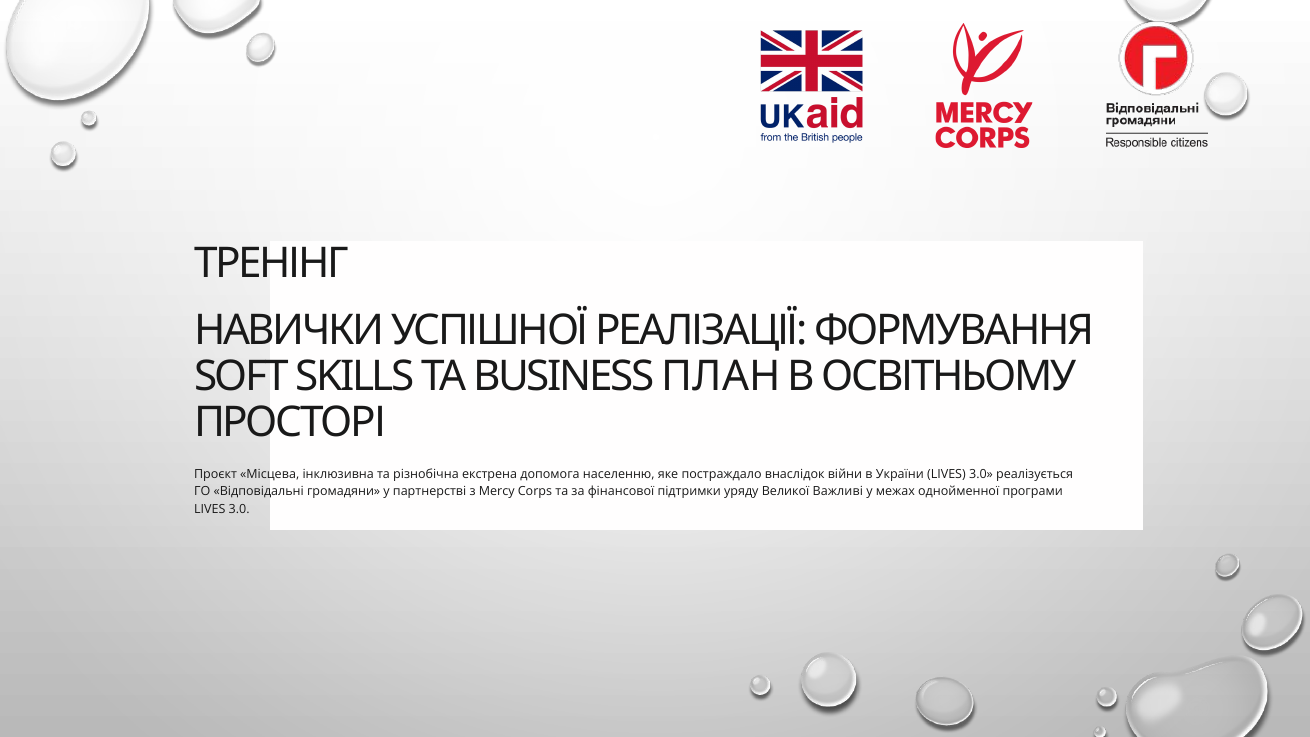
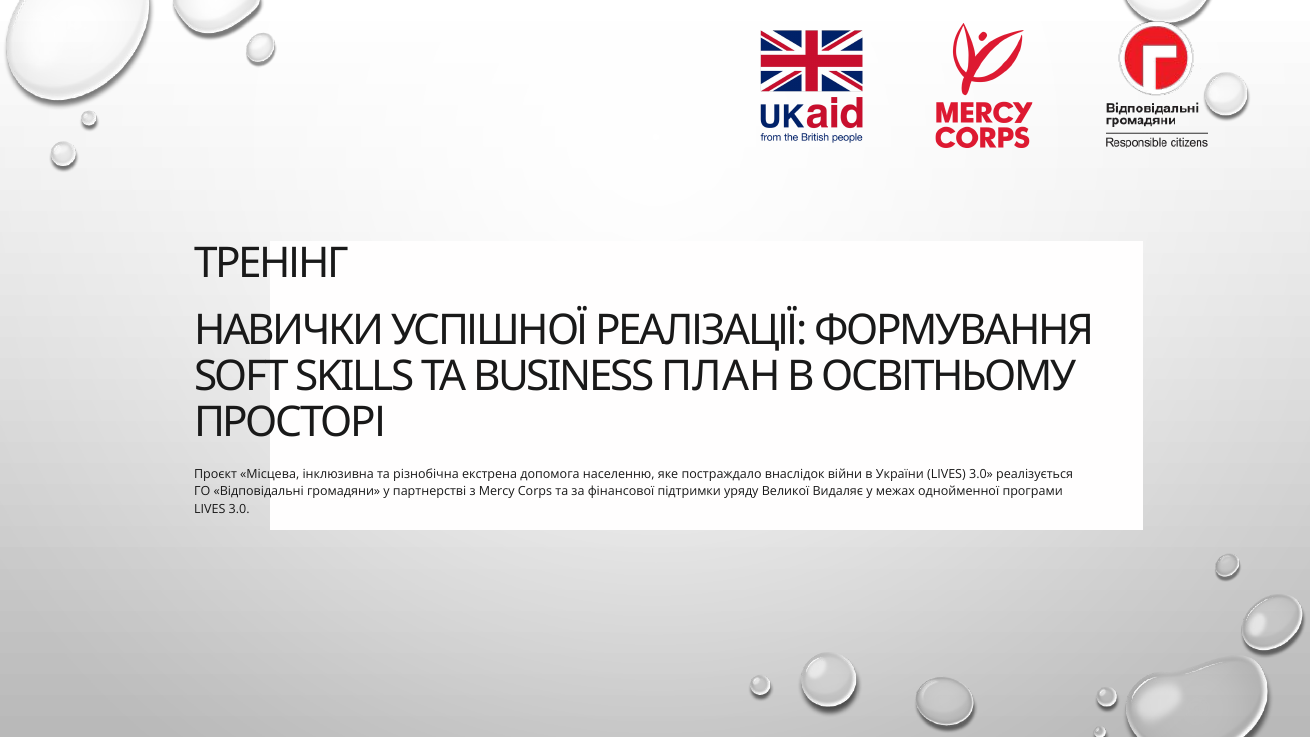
Важливі: Важливі -> Видаляє
